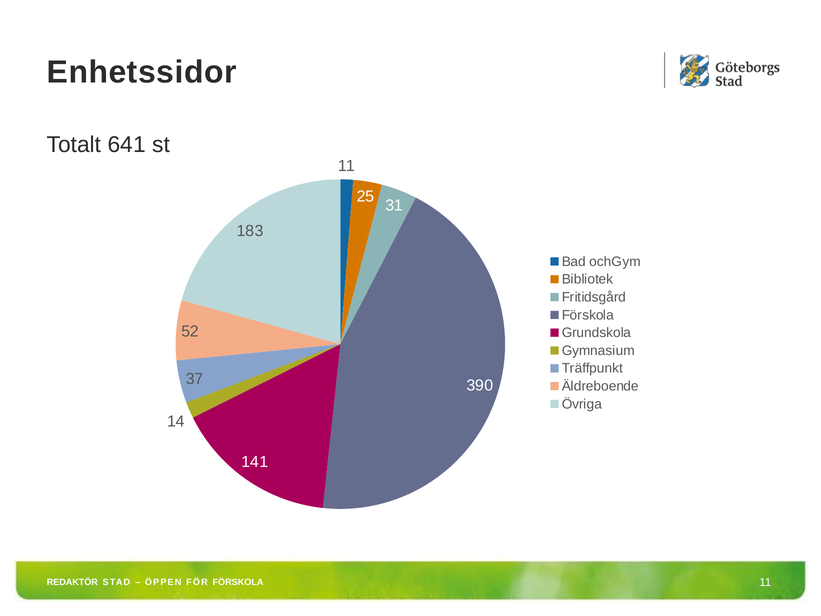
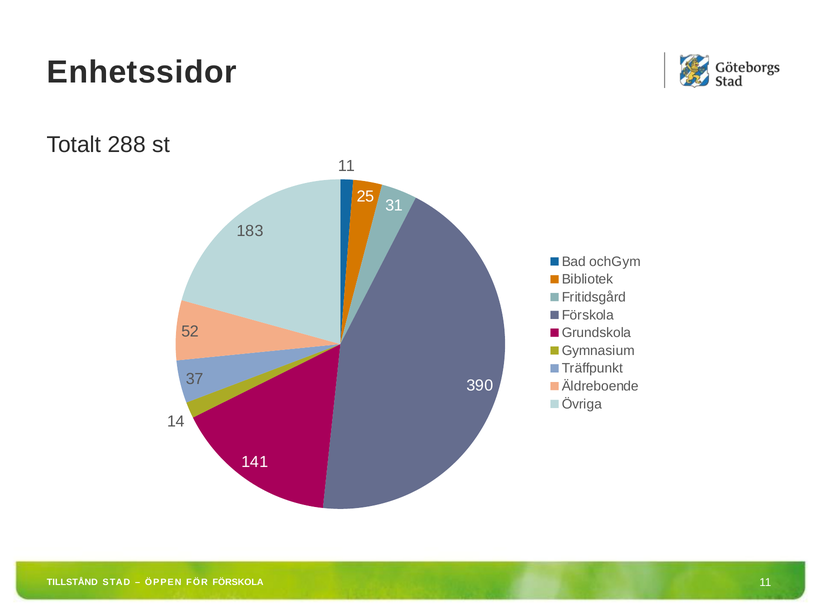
641: 641 -> 288
REDAKTÖR: REDAKTÖR -> TILLSTÅND
